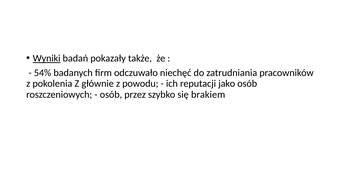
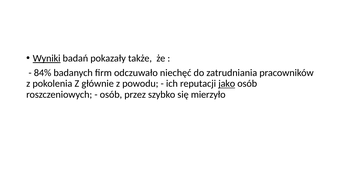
54%: 54% -> 84%
jako underline: none -> present
brakiem: brakiem -> mierzyło
